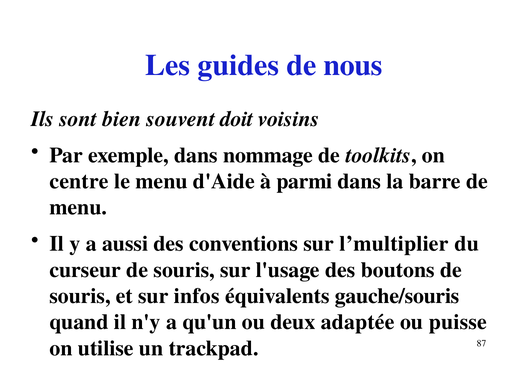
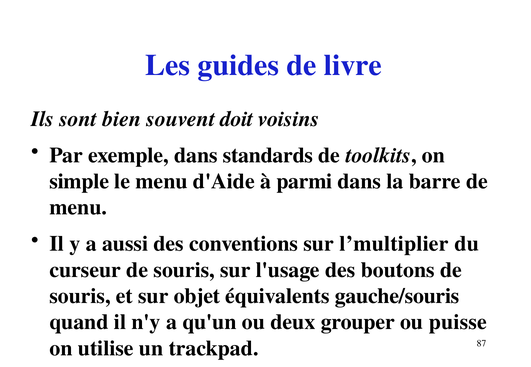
nous: nous -> livre
nommage: nommage -> standards
centre: centre -> simple
infos: infos -> objet
adaptée: adaptée -> grouper
